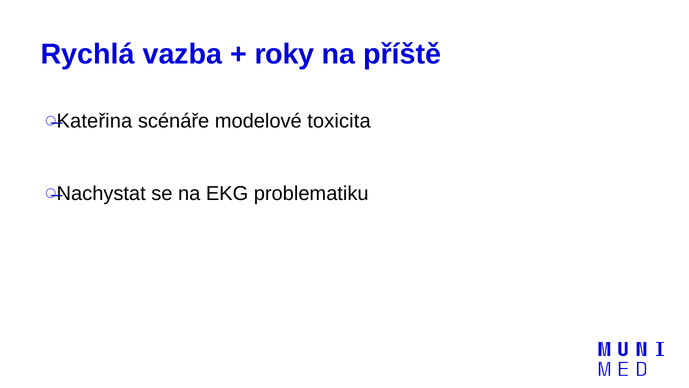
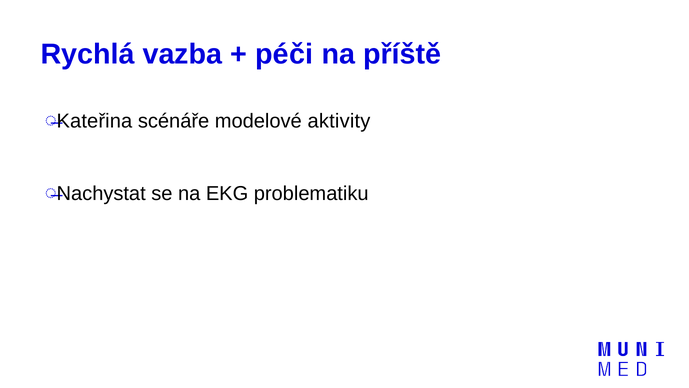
roky: roky -> péči
toxicita: toxicita -> aktivity
